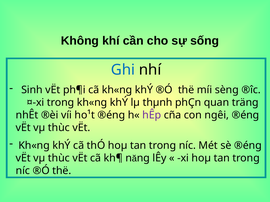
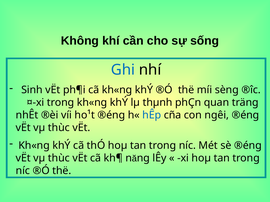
hÊp colour: purple -> blue
